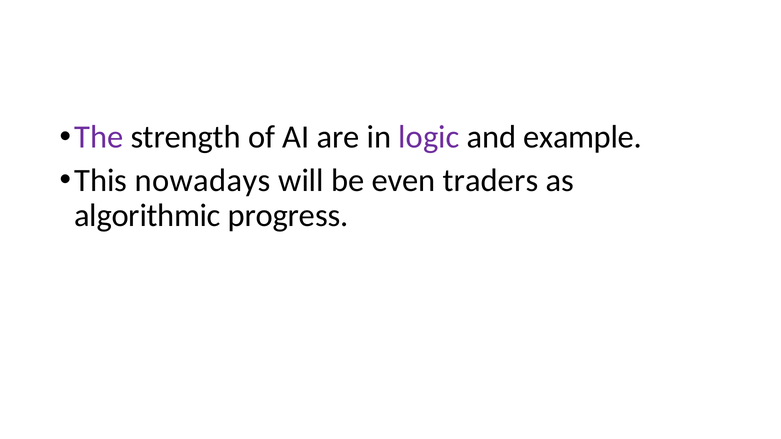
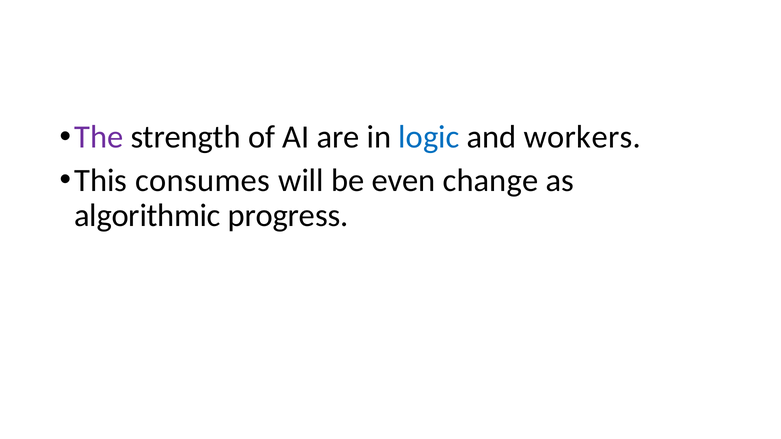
logic colour: purple -> blue
example: example -> workers
nowadays: nowadays -> consumes
traders: traders -> change
